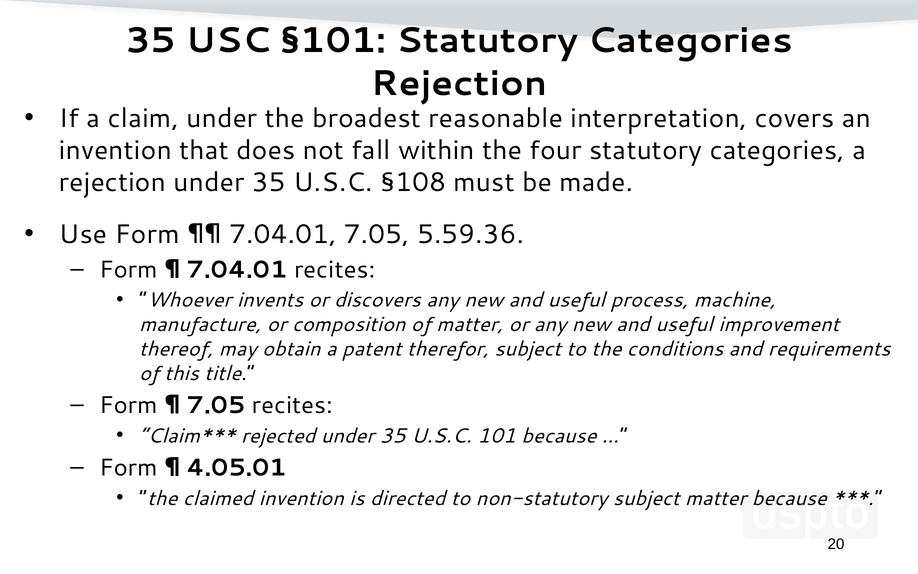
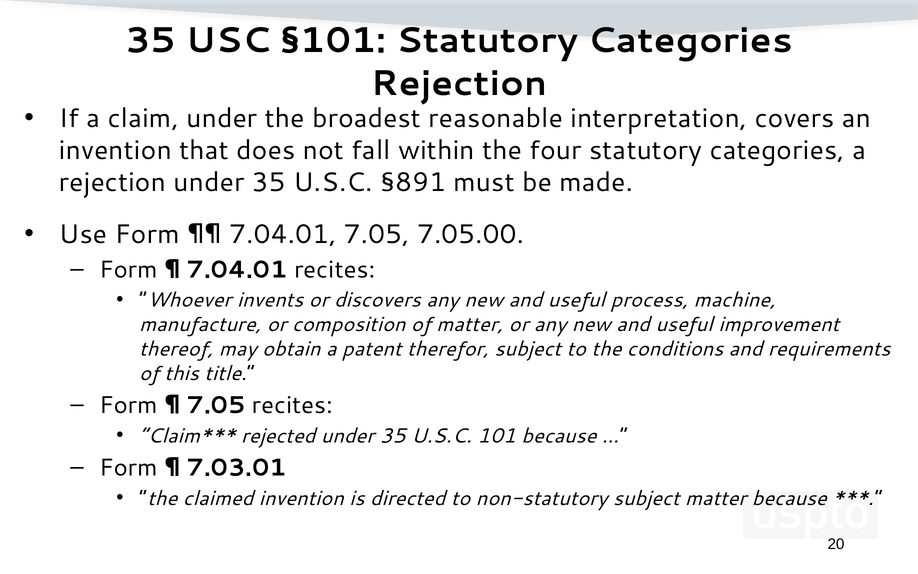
§108: §108 -> §891
5.59.36: 5.59.36 -> 7.05.00
4.05.01: 4.05.01 -> 7.03.01
